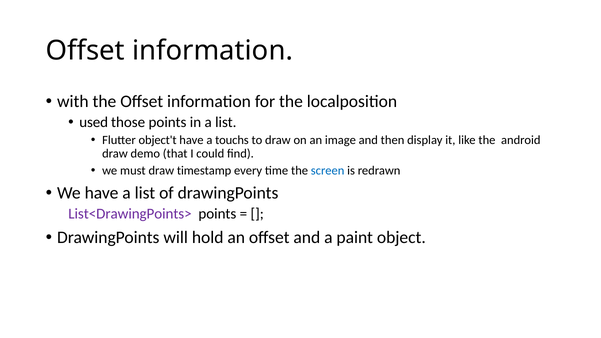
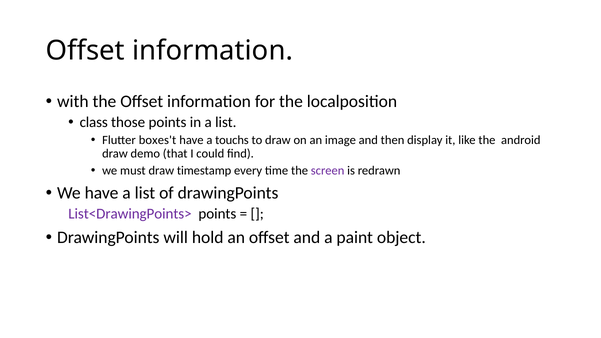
used: used -> class
object't: object't -> boxes't
screen colour: blue -> purple
